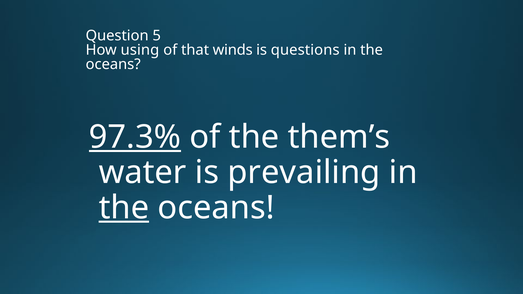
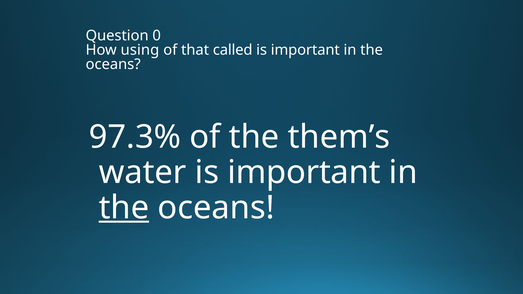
5: 5 -> 0
winds: winds -> called
questions at (305, 50): questions -> important
97.3% underline: present -> none
water is prevailing: prevailing -> important
